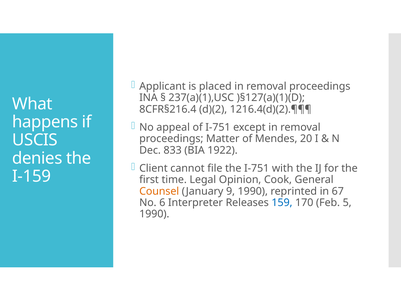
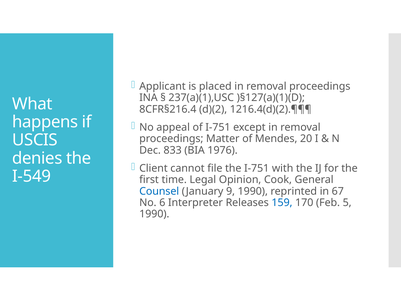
1922: 1922 -> 1976
I-159: I-159 -> I-549
Counsel colour: orange -> blue
